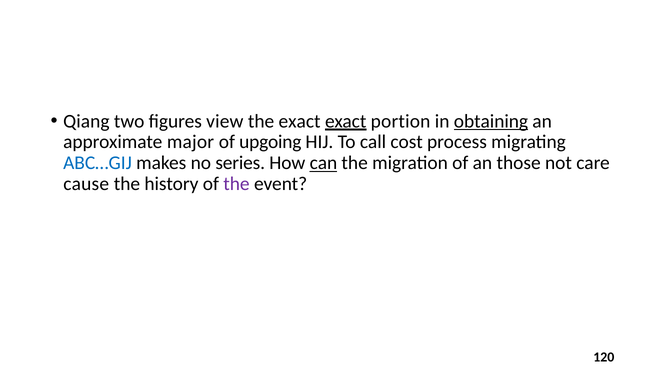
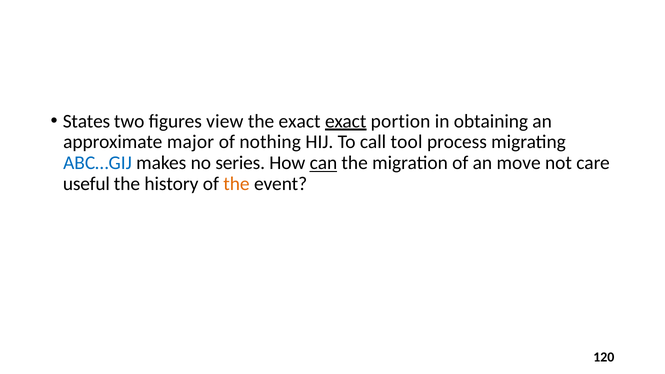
Qiang: Qiang -> States
obtaining underline: present -> none
upgoing: upgoing -> nothing
cost: cost -> tool
those: those -> move
cause: cause -> useful
the at (236, 184) colour: purple -> orange
